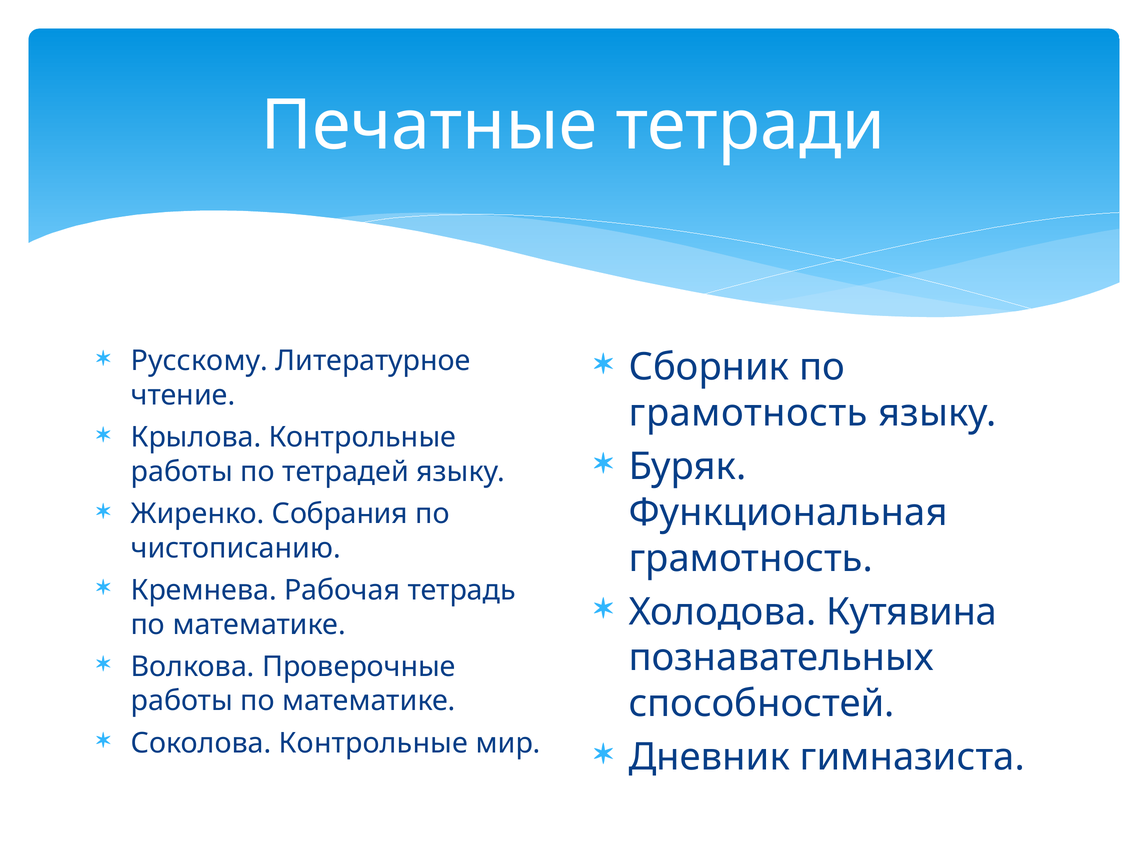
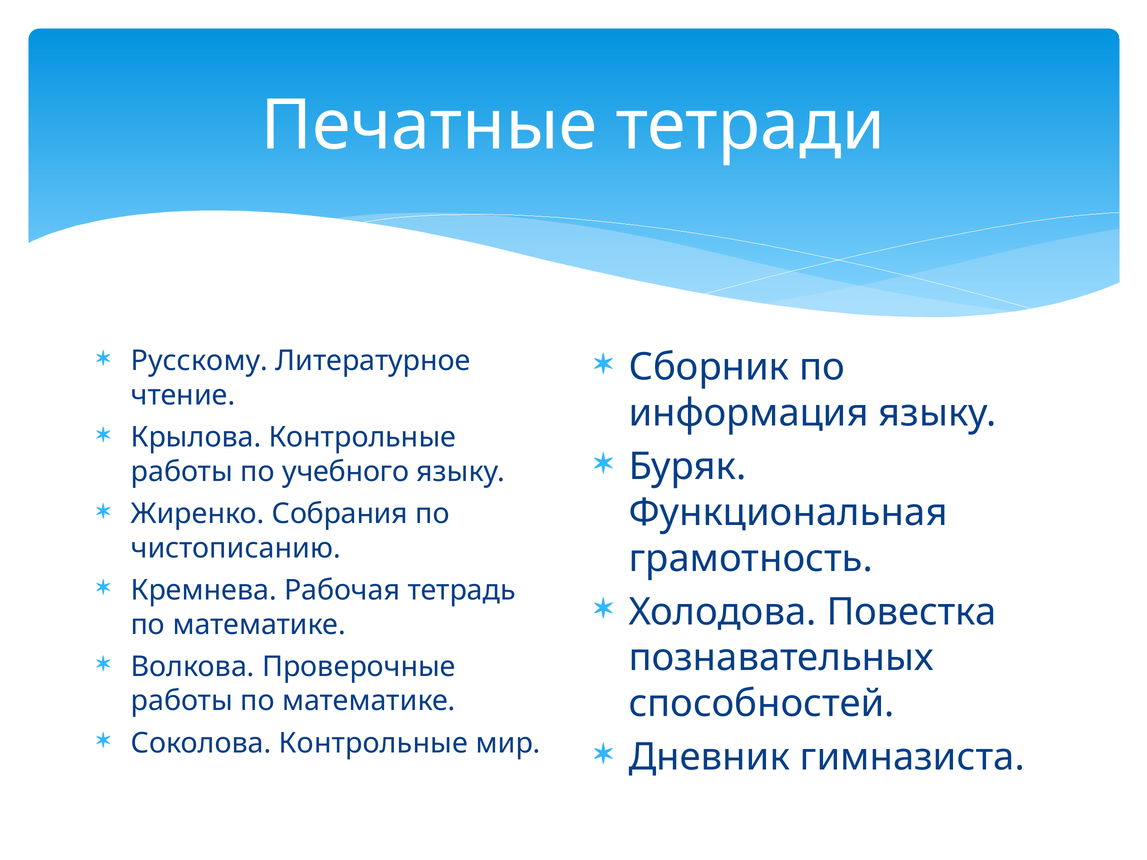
грамотность at (748, 413): грамотность -> информация
тетрадей: тетрадей -> учебного
Кутявина: Кутявина -> Повестка
